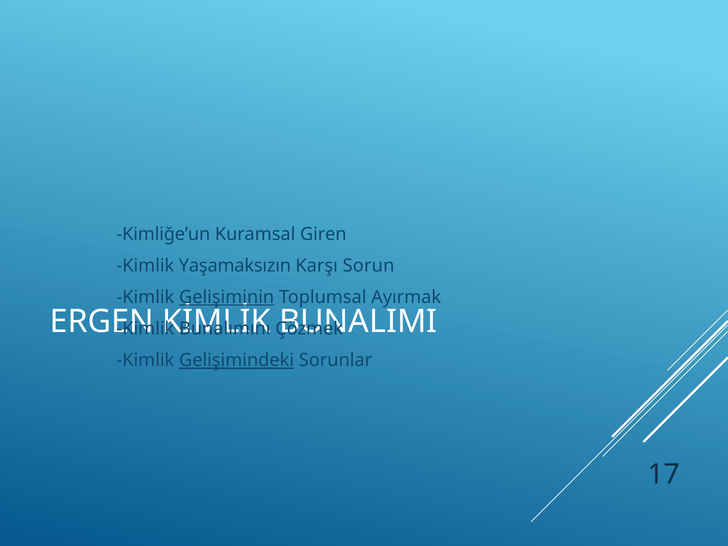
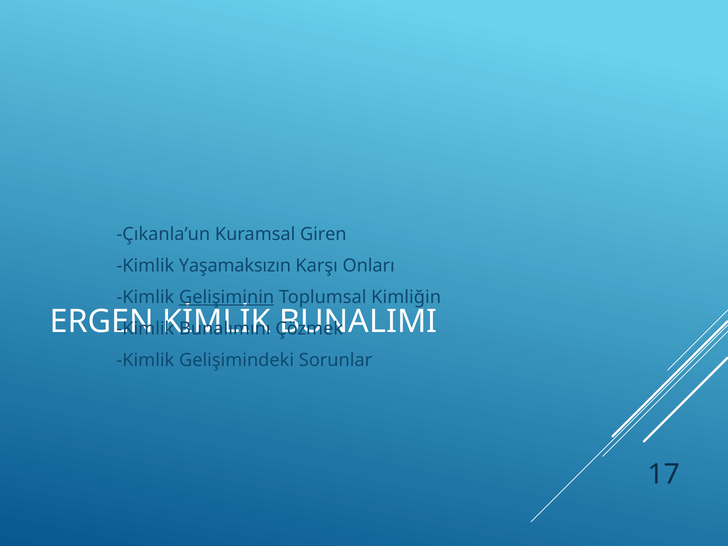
Kimliğe’un: Kimliğe’un -> Çıkanla’un
Sorun: Sorun -> Onları
Ayırmak: Ayırmak -> Kimliğin
Gelişimindeki underline: present -> none
